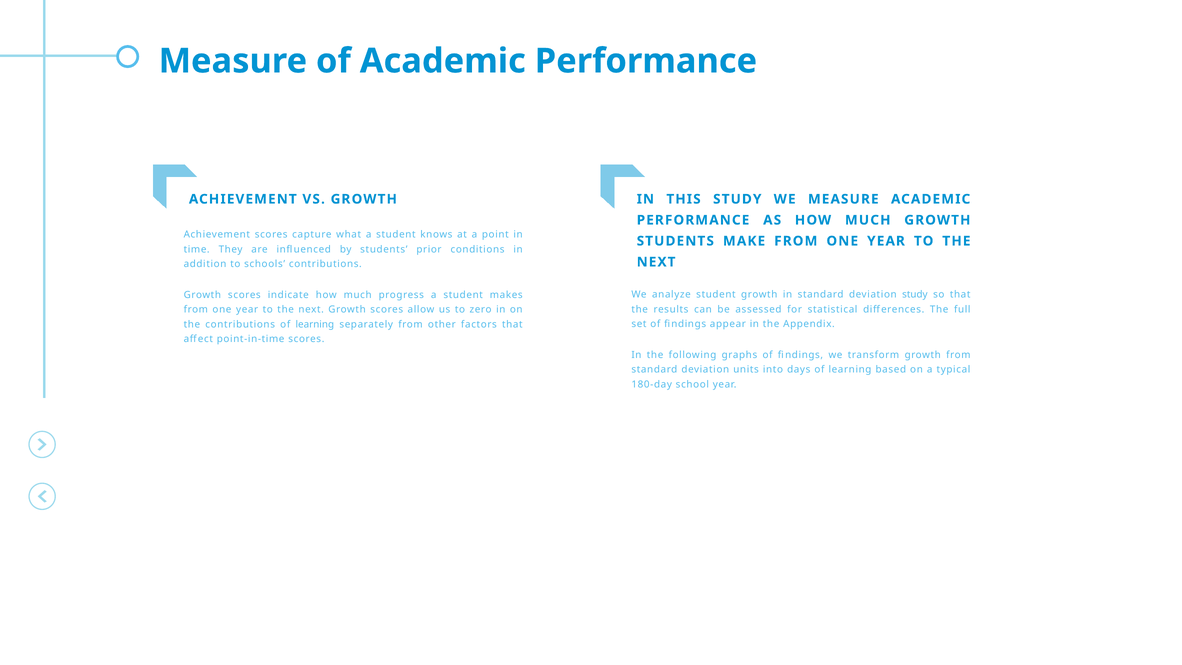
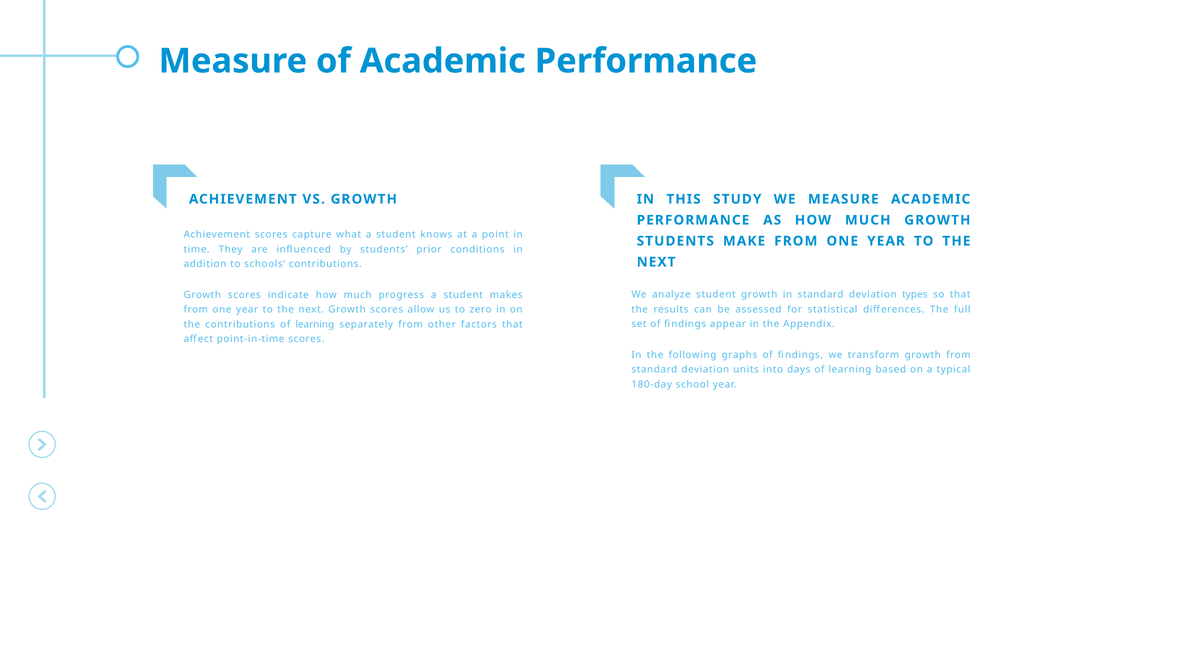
deviation study: study -> types
